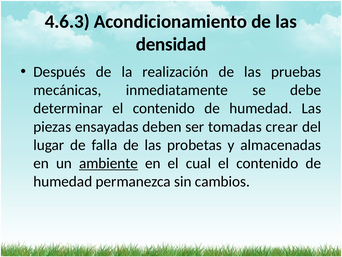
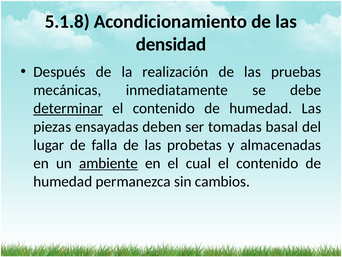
4.6.3: 4.6.3 -> 5.1.8
determinar underline: none -> present
crear: crear -> basal
